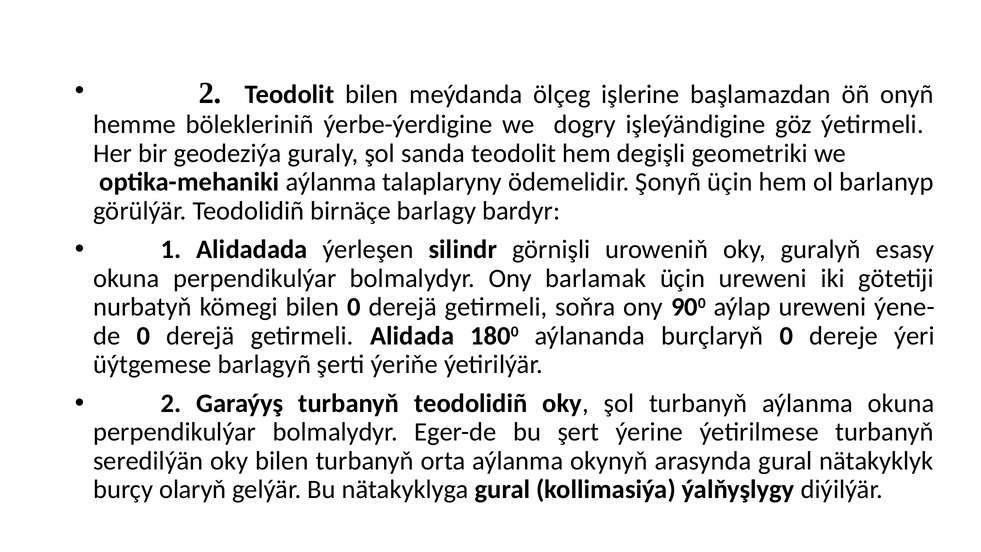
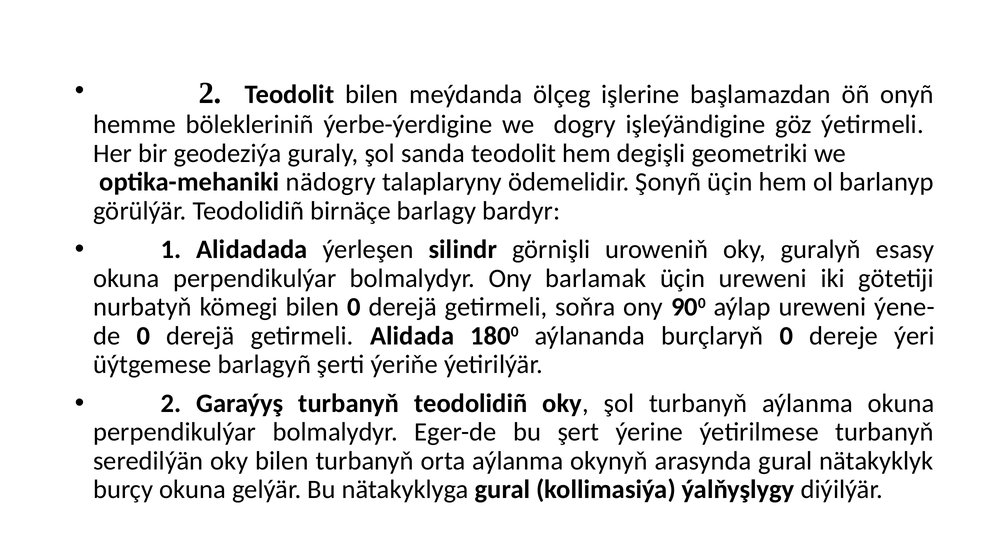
optika-mehaniki aýlanma: aýlanma -> nädogry
burçy olaryň: olaryň -> okuna
